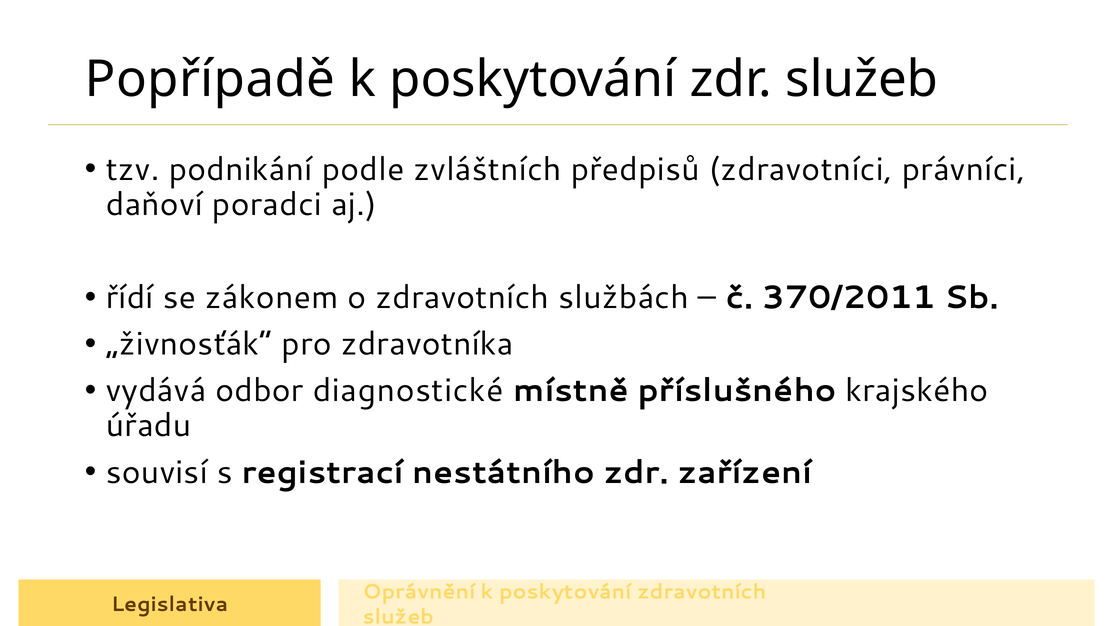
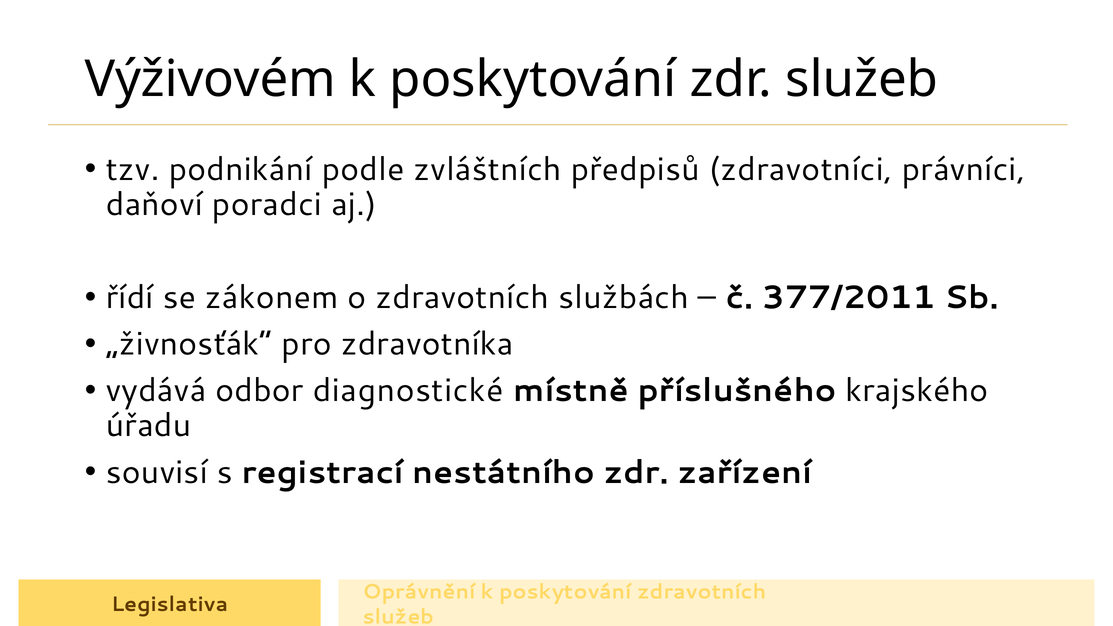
Popřípadě: Popřípadě -> Výživovém
370/2011: 370/2011 -> 377/2011
